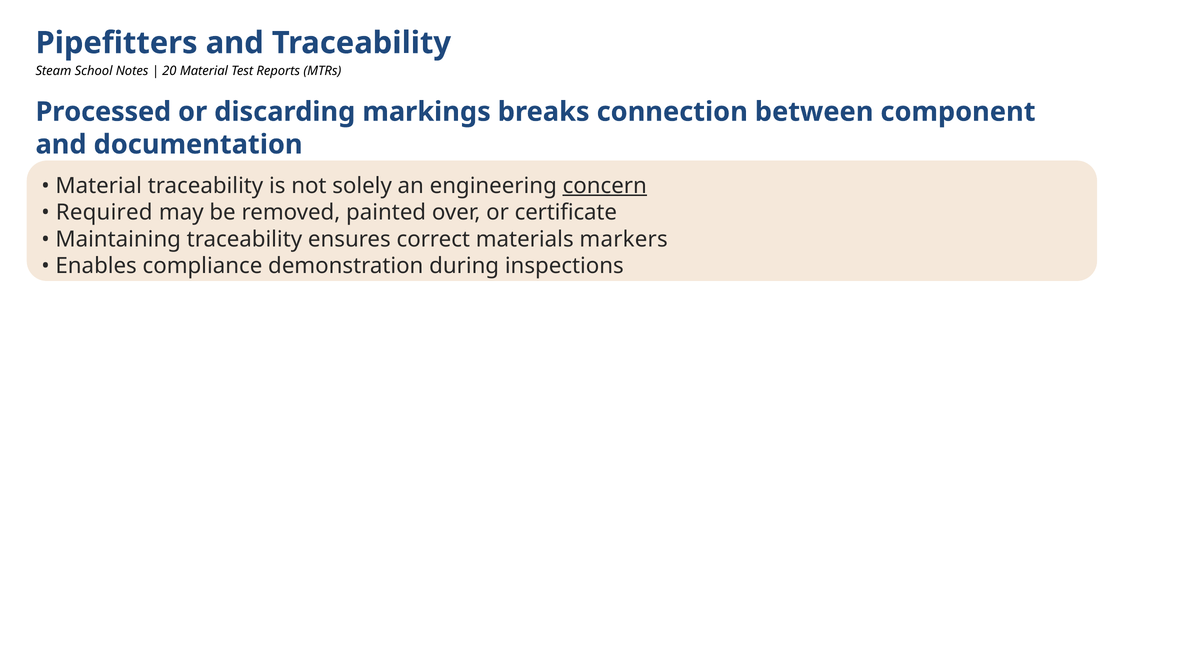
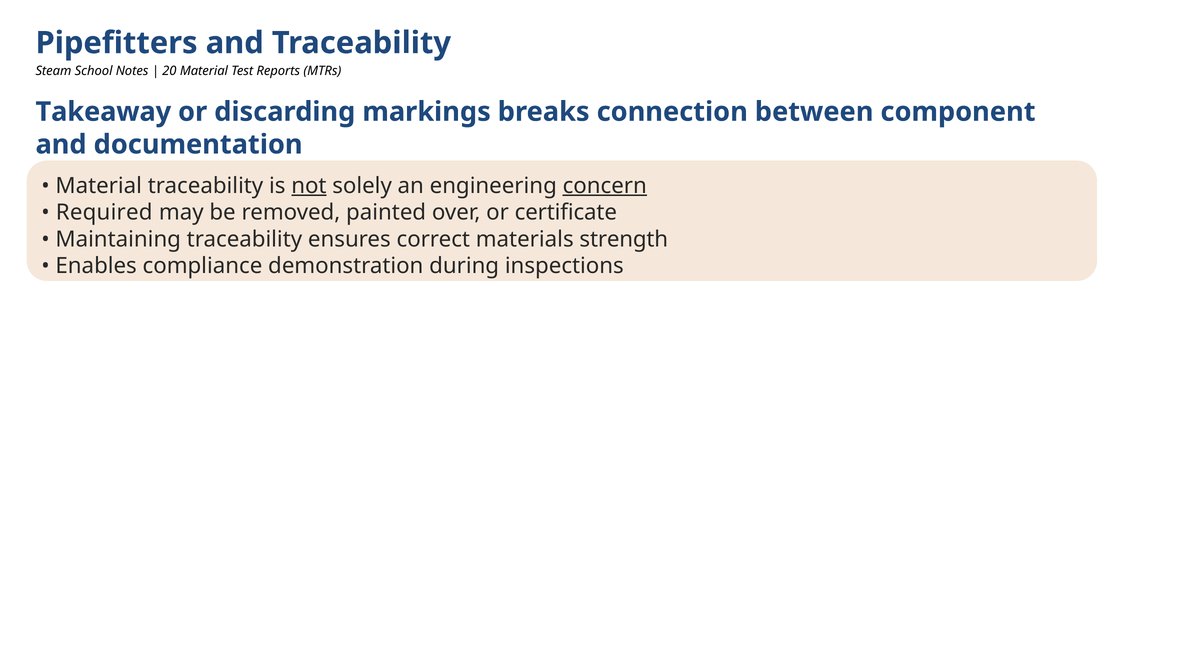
Processed: Processed -> Takeaway
not underline: none -> present
markers: markers -> strength
